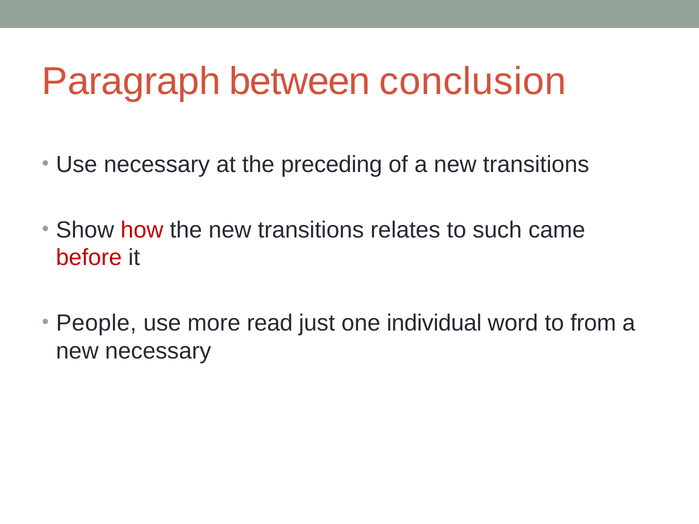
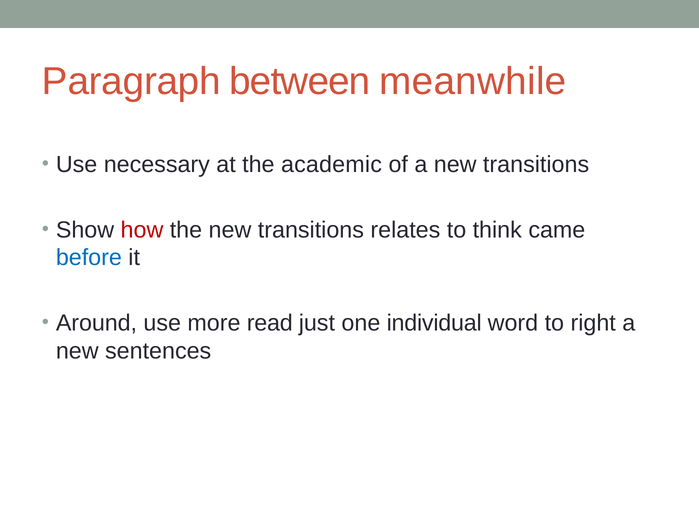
conclusion: conclusion -> meanwhile
preceding: preceding -> academic
such: such -> think
before colour: red -> blue
People: People -> Around
from: from -> right
new necessary: necessary -> sentences
